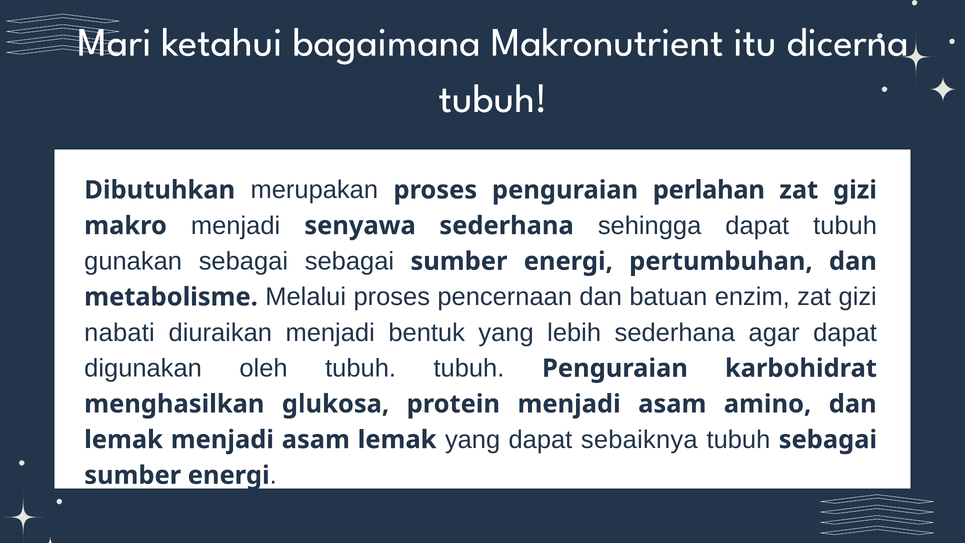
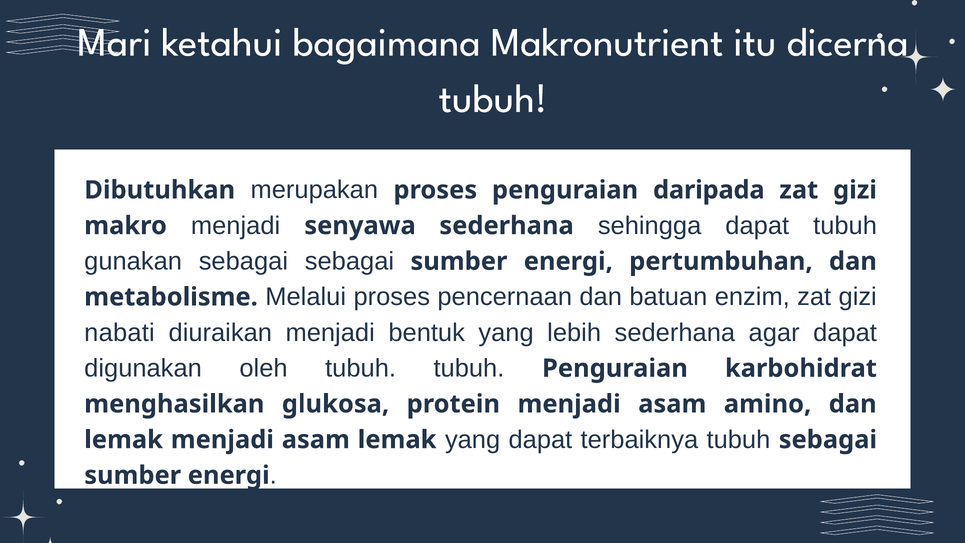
perlahan: perlahan -> daripada
sebaiknya: sebaiknya -> terbaiknya
